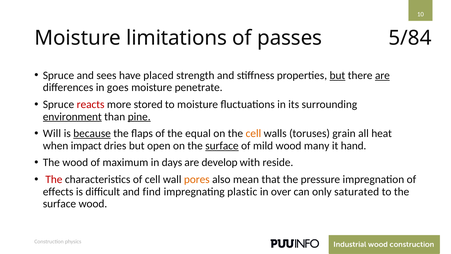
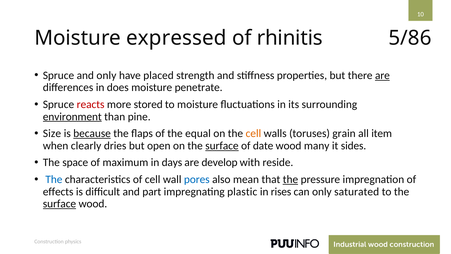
limitations: limitations -> expressed
passes: passes -> rhinitis
5/84: 5/84 -> 5/86
and sees: sees -> only
but at (337, 75) underline: present -> none
goes: goes -> does
pine underline: present -> none
Will: Will -> Size
heat: heat -> item
impact: impact -> clearly
mild: mild -> date
hand: hand -> sides
The wood: wood -> space
The at (54, 179) colour: red -> blue
pores colour: orange -> blue
the at (290, 179) underline: none -> present
find: find -> part
over: over -> rises
surface at (59, 204) underline: none -> present
